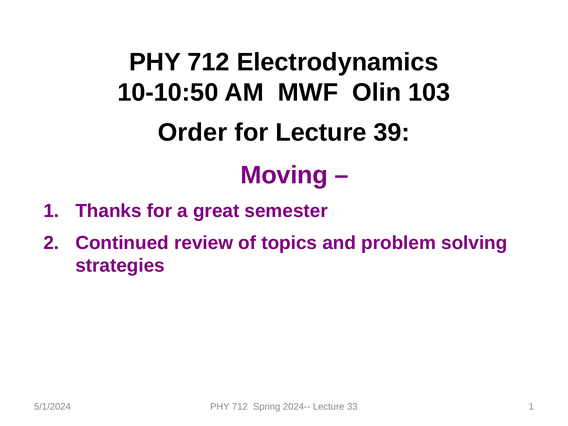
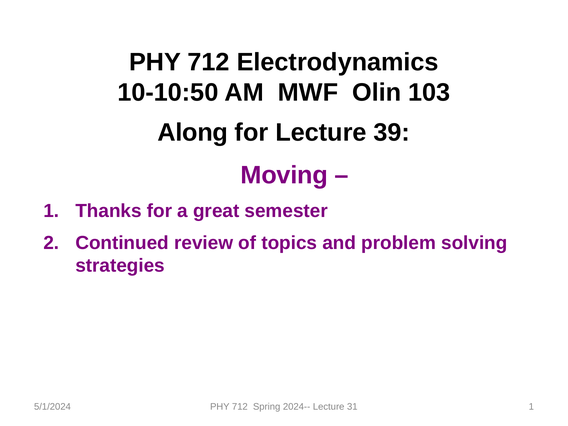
Order: Order -> Along
33: 33 -> 31
